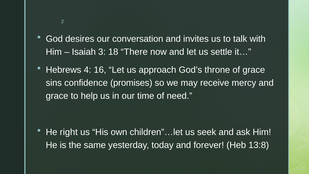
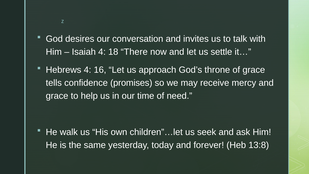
Isaiah 3: 3 -> 4
sins: sins -> tells
right: right -> walk
